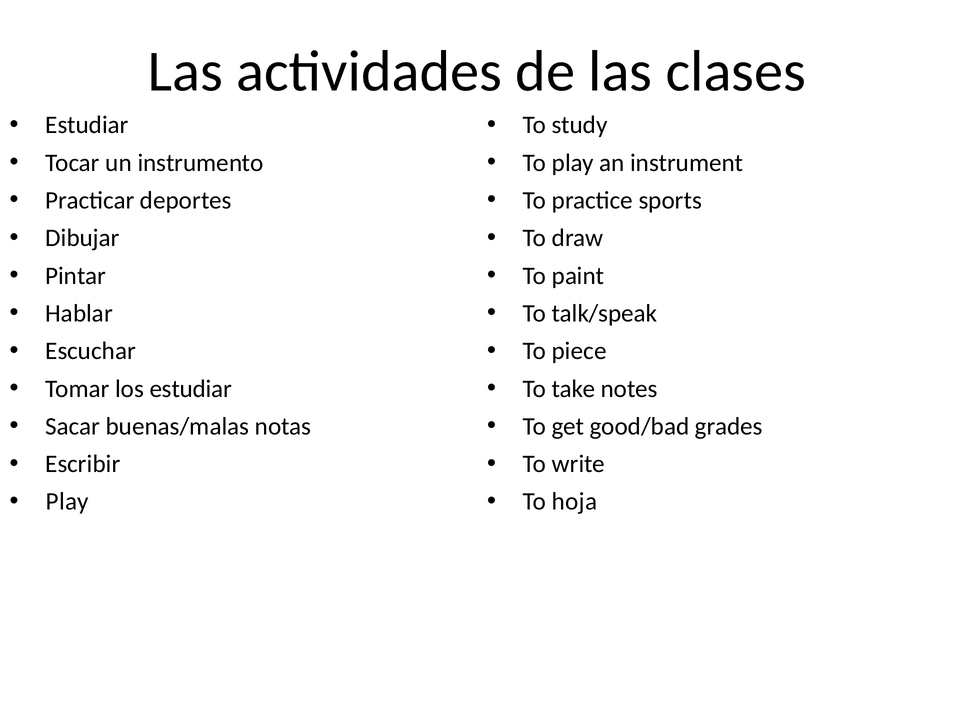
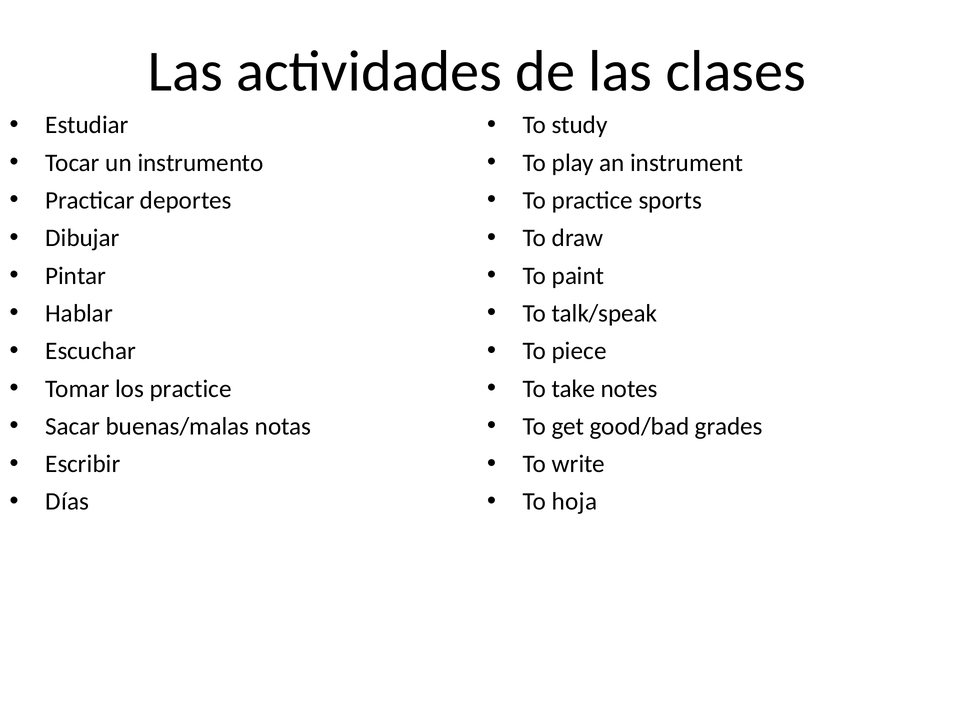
los estudiar: estudiar -> practice
Play at (67, 502): Play -> Días
